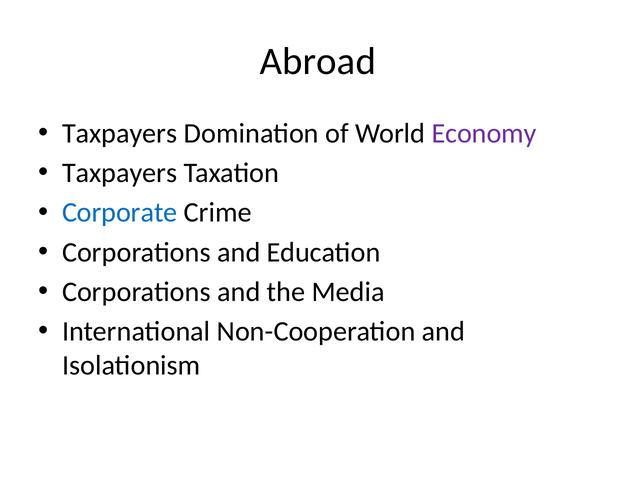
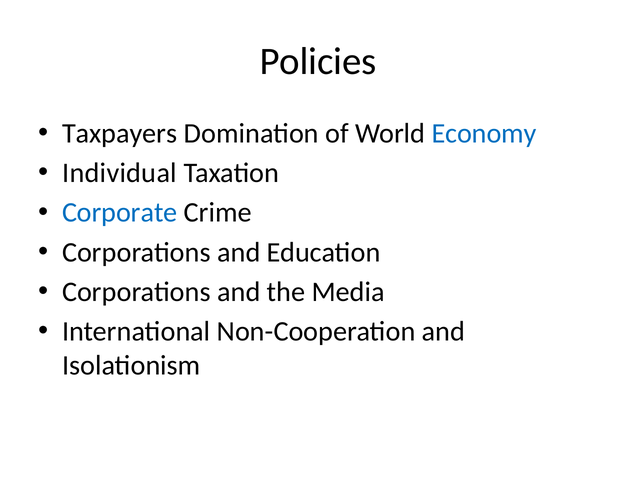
Abroad: Abroad -> Policies
Economy colour: purple -> blue
Taxpayers at (120, 173): Taxpayers -> Individual
